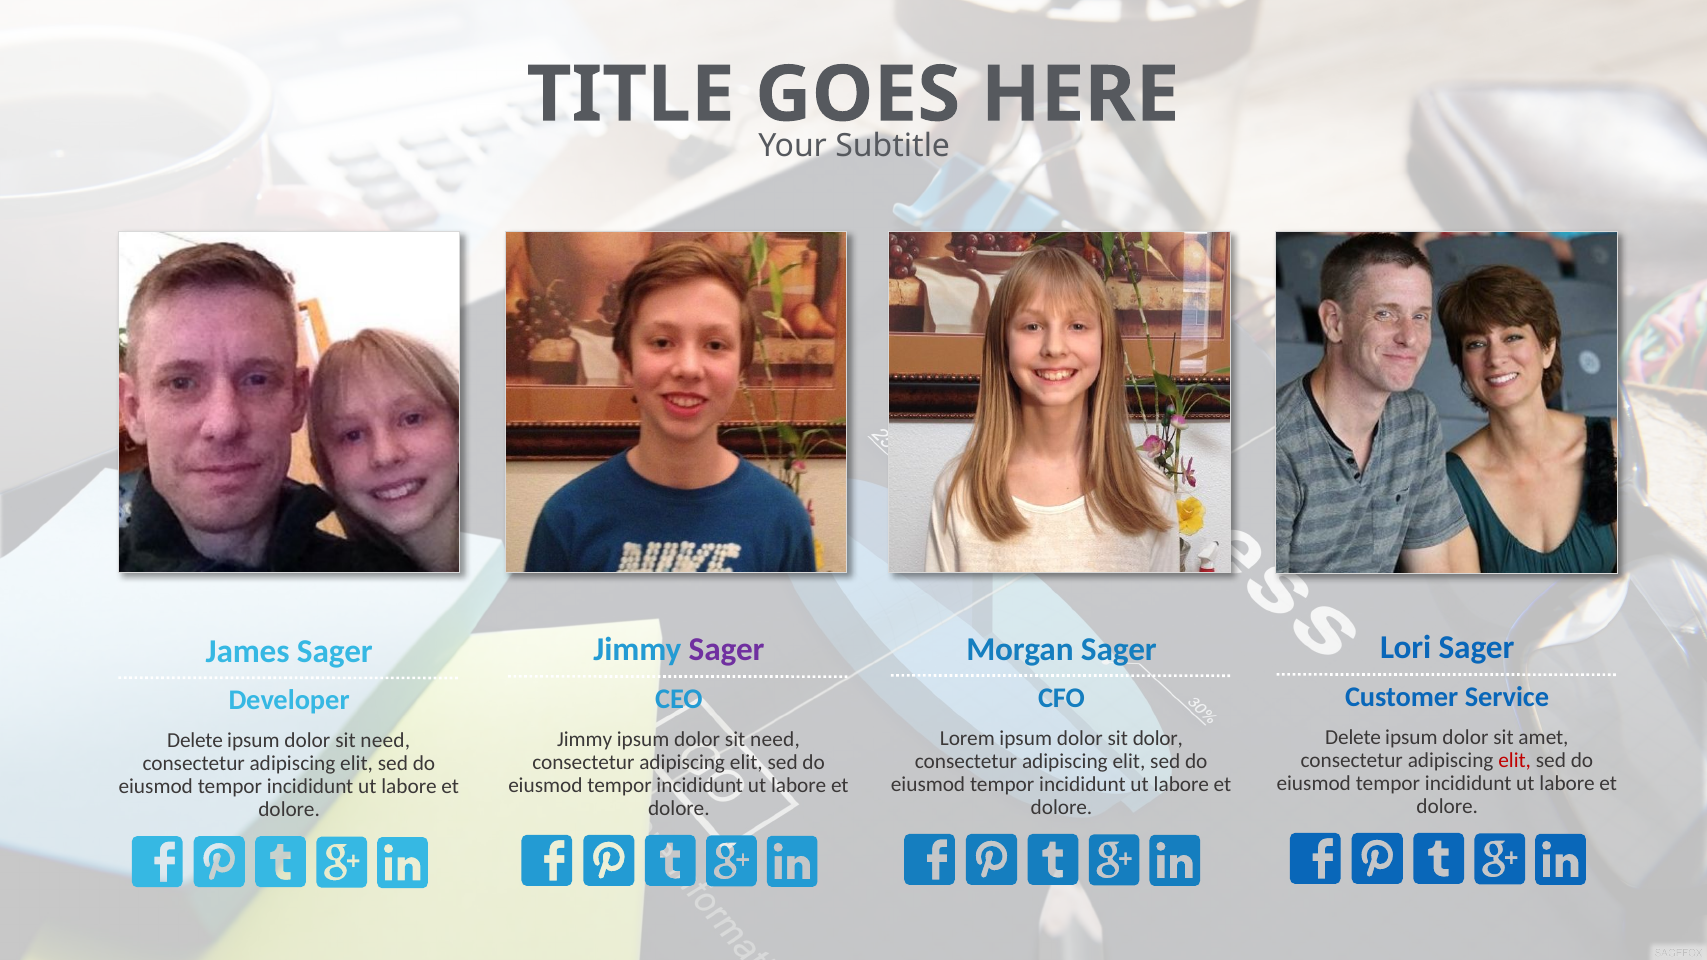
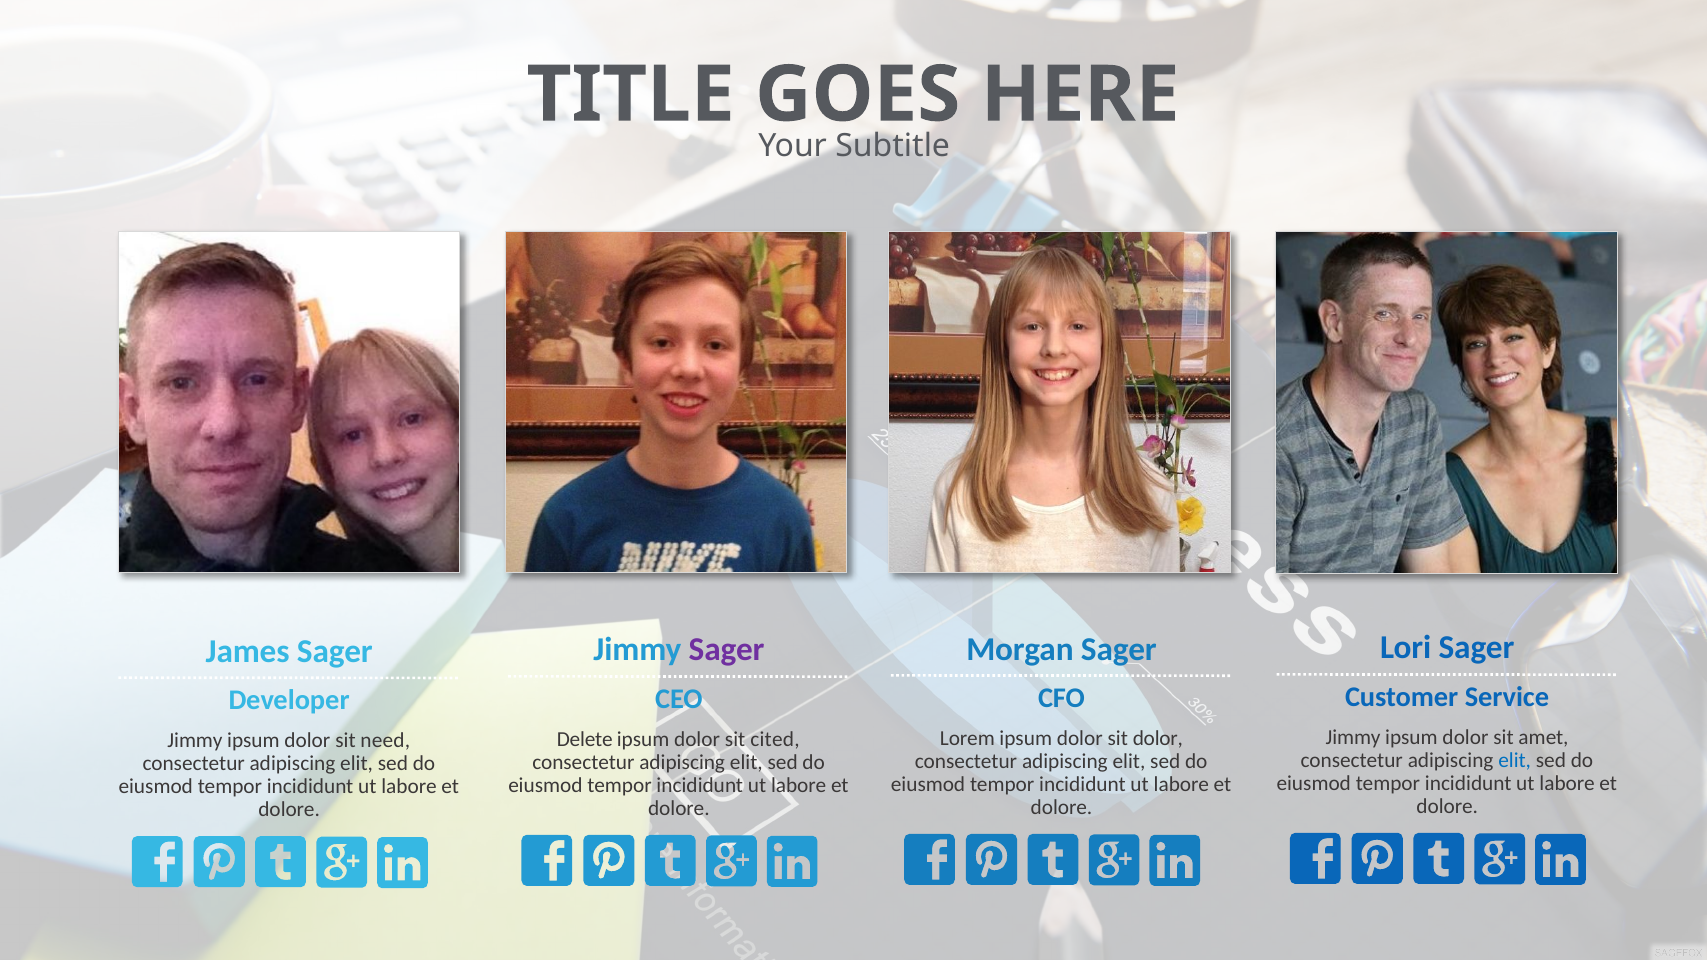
Delete at (1353, 737): Delete -> Jimmy
Jimmy at (585, 739): Jimmy -> Delete
need at (775, 739): need -> cited
Delete at (195, 741): Delete -> Jimmy
elit at (1515, 760) colour: red -> blue
